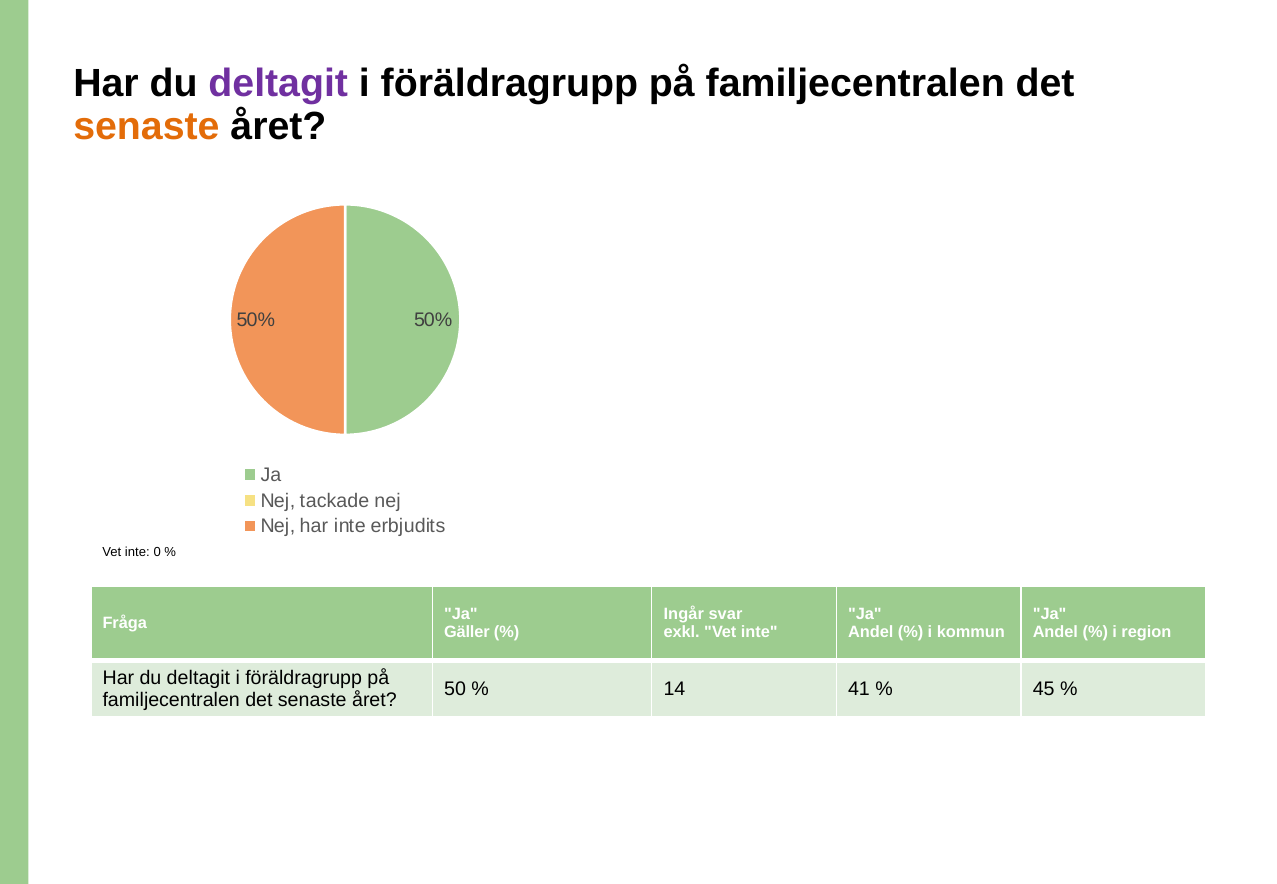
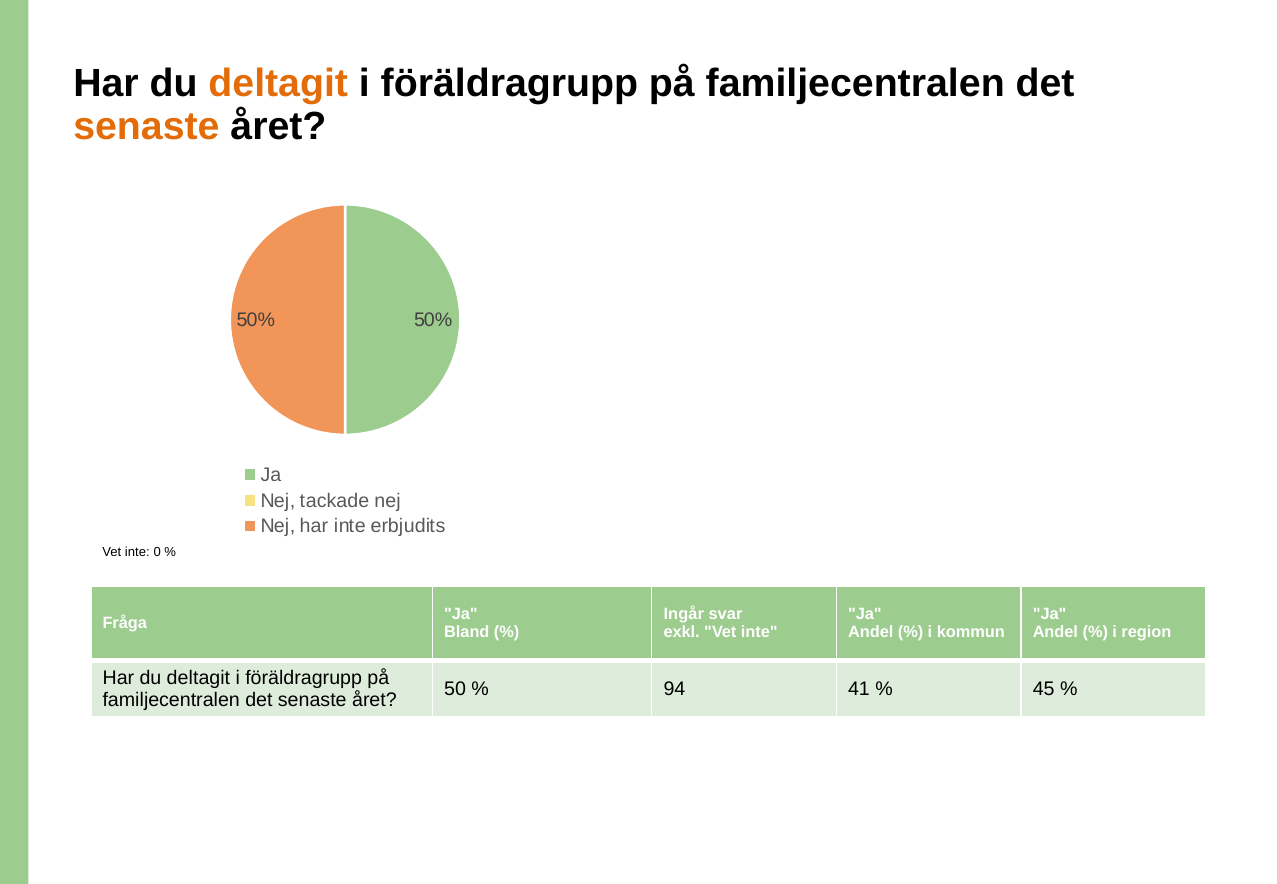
deltagit at (278, 84) colour: purple -> orange
Gäller: Gäller -> Bland
14: 14 -> 94
